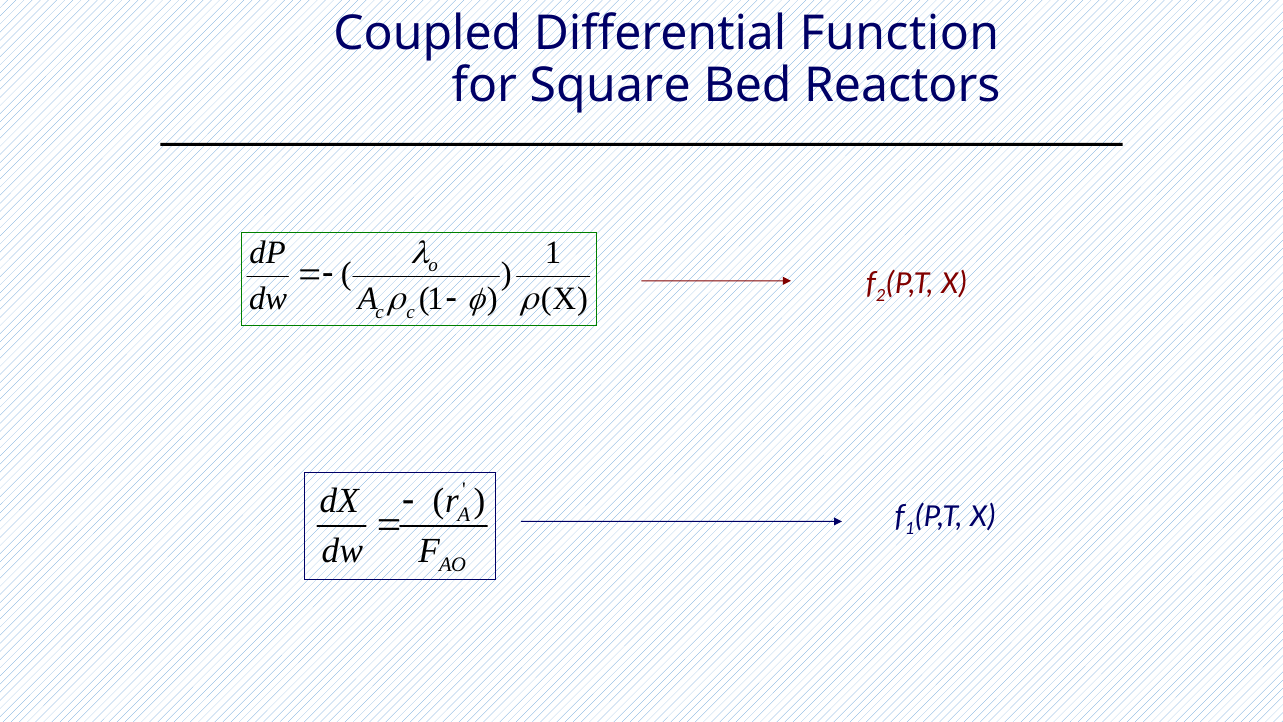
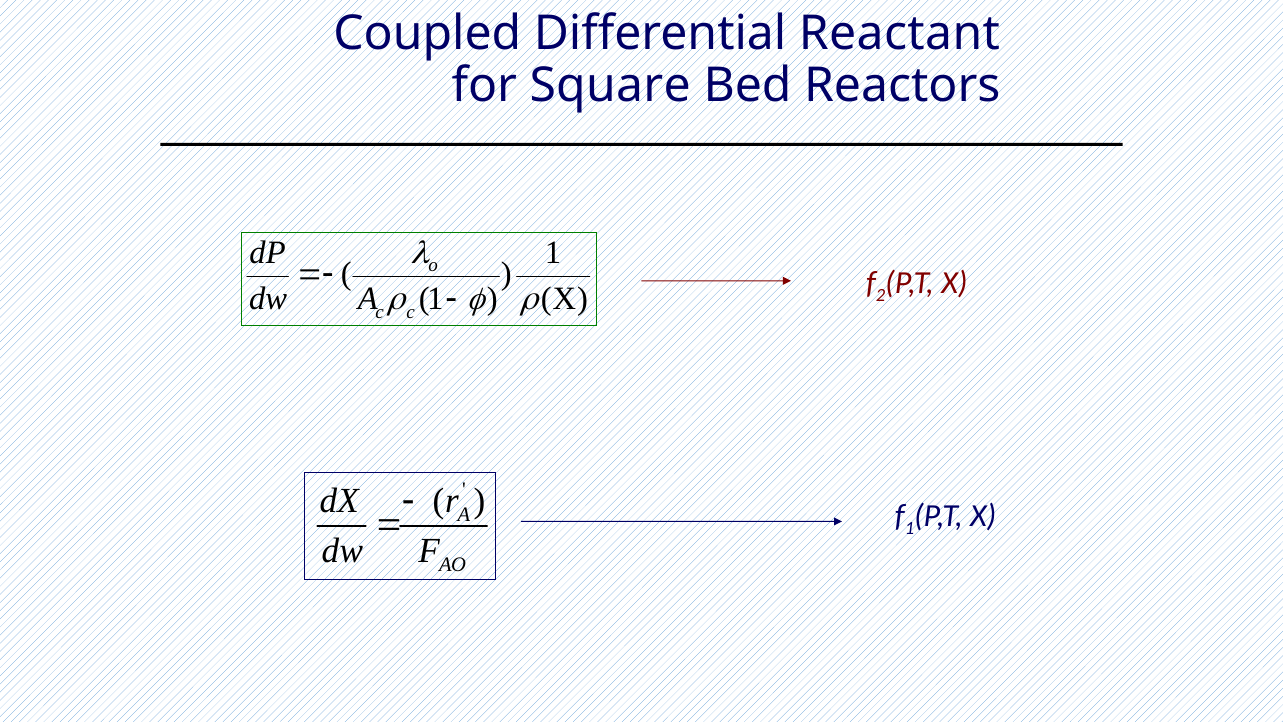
Function: Function -> Reactant
